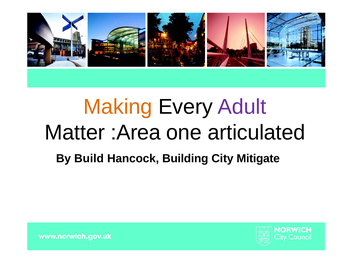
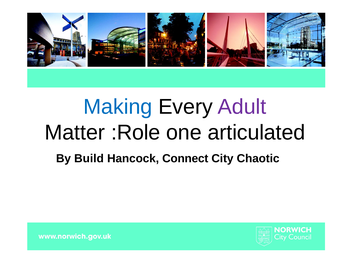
Making colour: orange -> blue
:Area: :Area -> :Role
Building: Building -> Connect
Mitigate: Mitigate -> Chaotic
